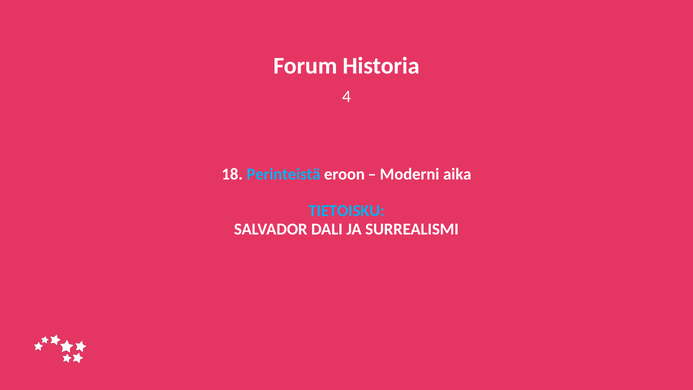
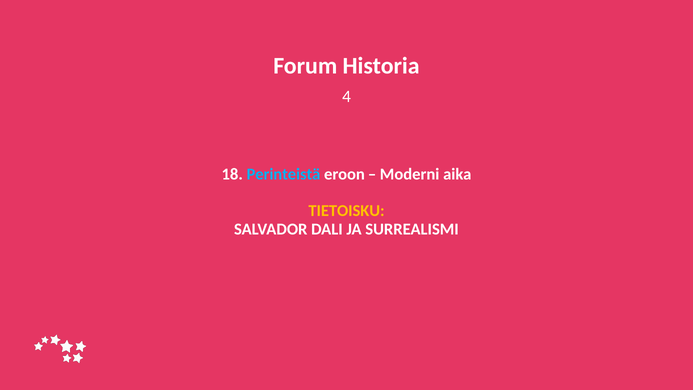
TIETOISKU colour: light blue -> yellow
